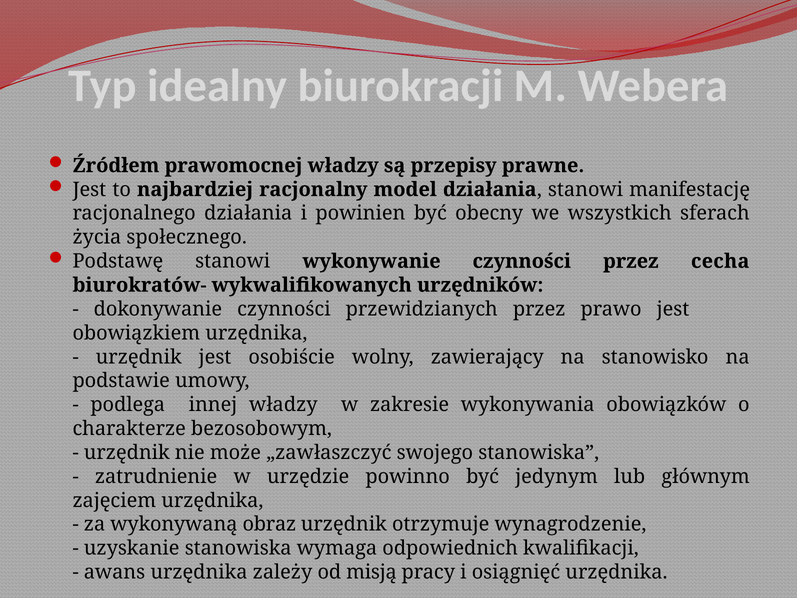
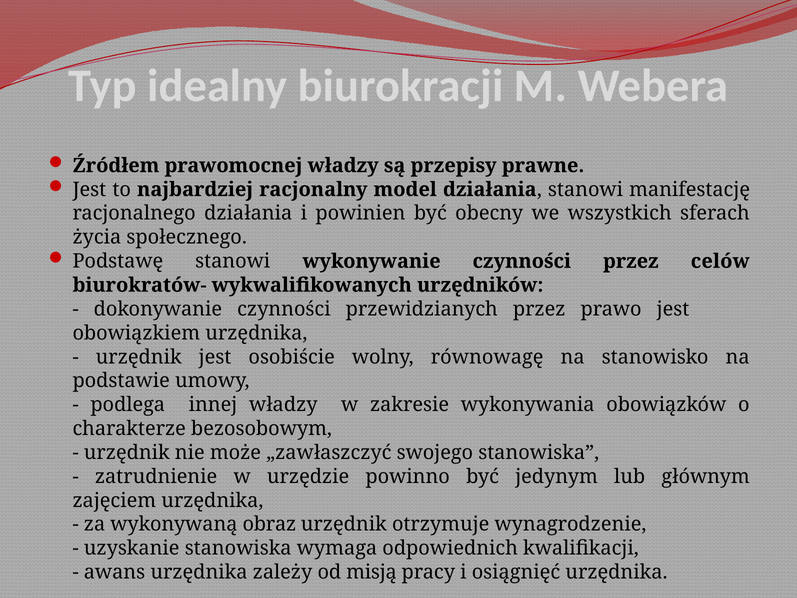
cecha: cecha -> celów
zawierający: zawierający -> równowagę
